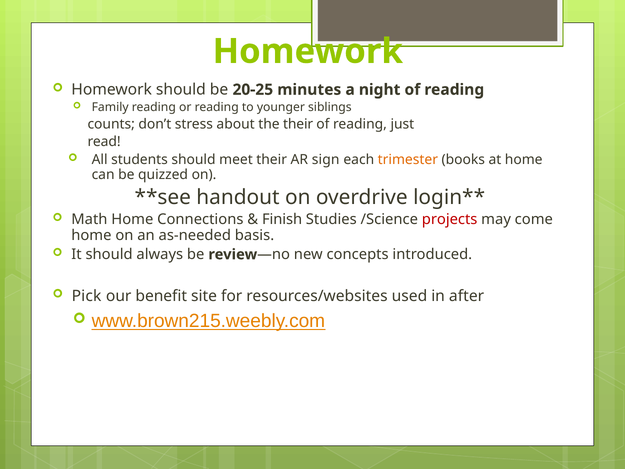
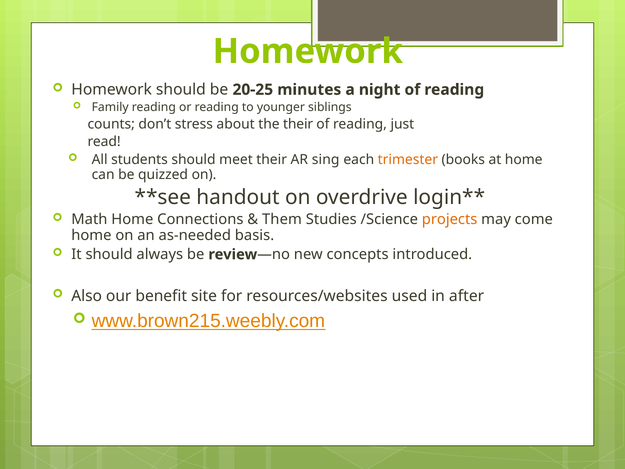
sign: sign -> sing
Finish: Finish -> Them
projects colour: red -> orange
Pick: Pick -> Also
